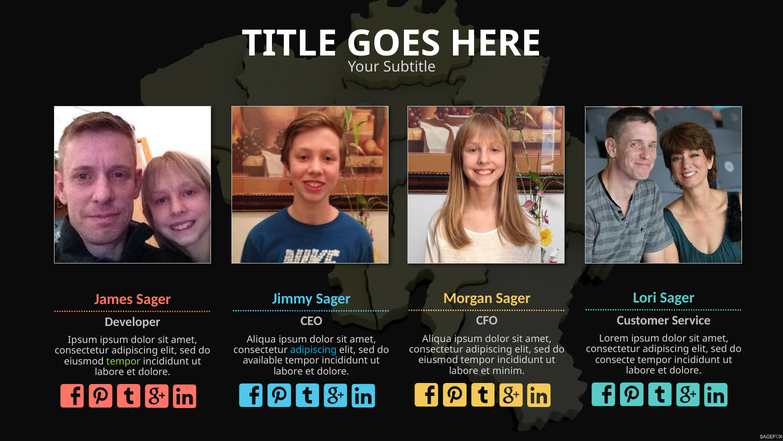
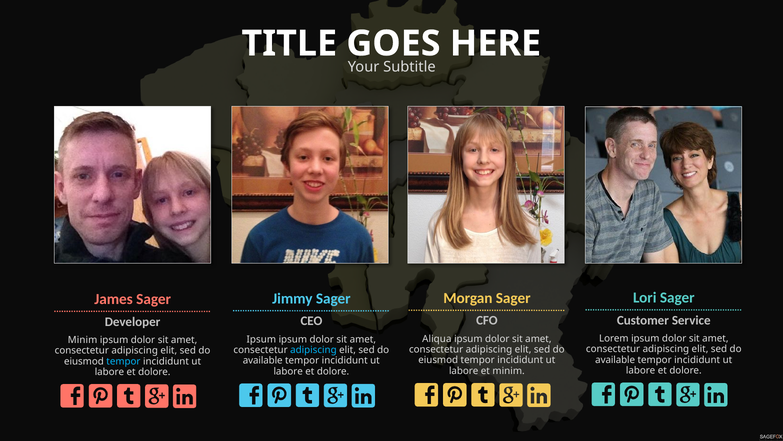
Aliqua at (261, 339): Aliqua -> Ipsum
Ipsum at (83, 340): Ipsum -> Minim
consecte at (615, 359): consecte -> available
tempor at (123, 361) colour: light green -> light blue
